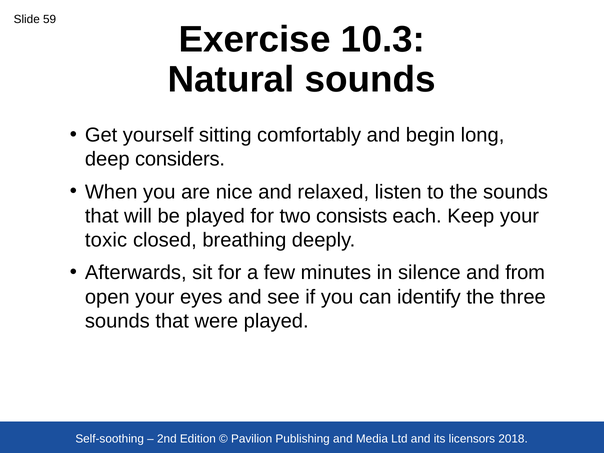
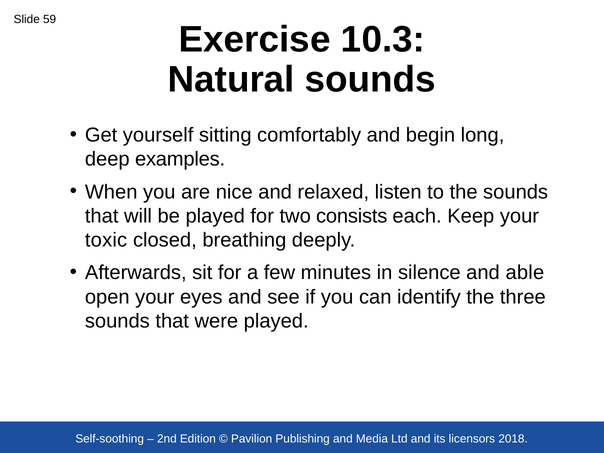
considers: considers -> examples
from: from -> able
